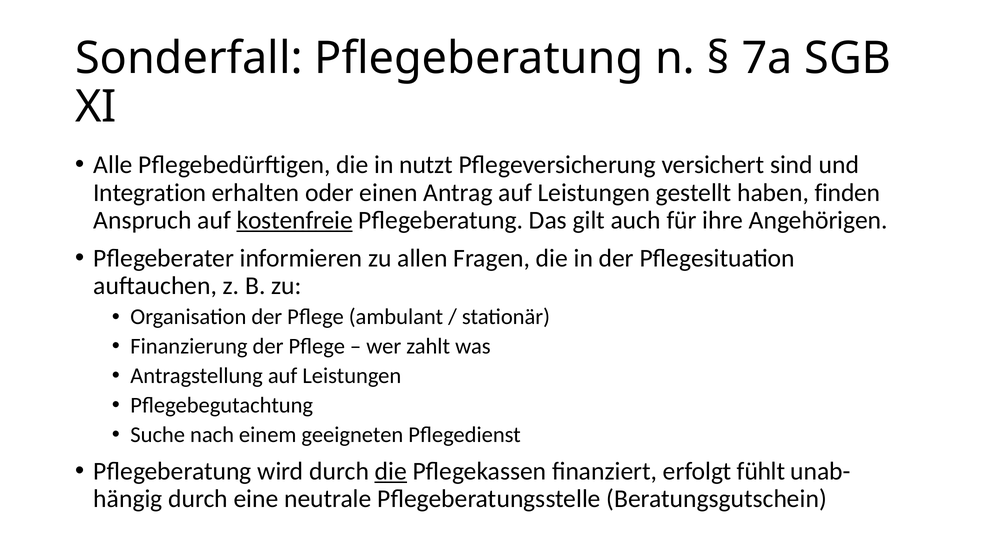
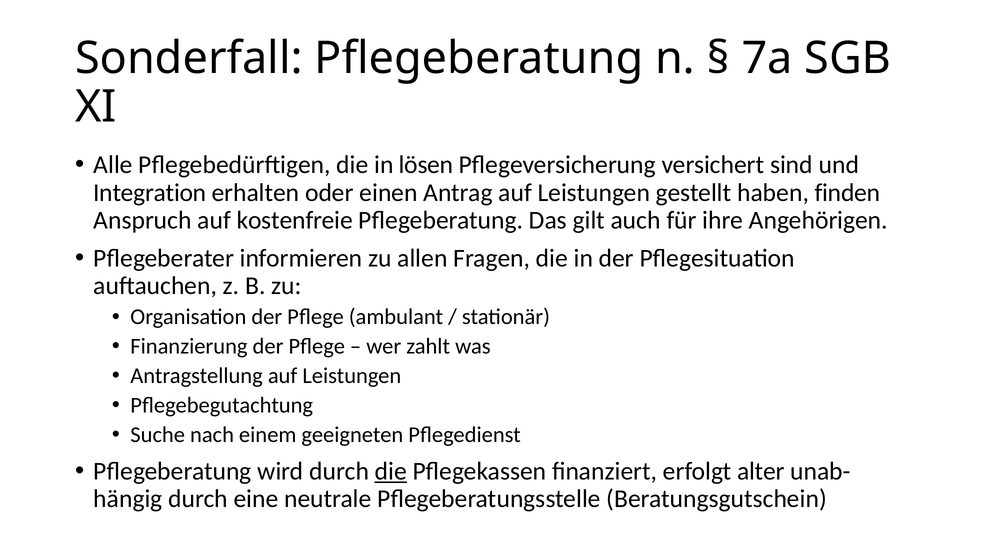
nutzt: nutzt -> lösen
kostenfreie underline: present -> none
fühlt: fühlt -> alter
